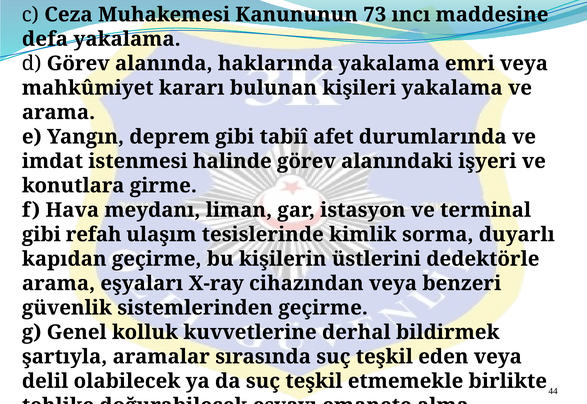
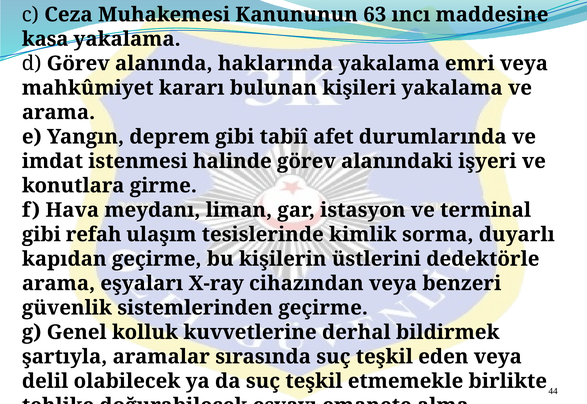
73: 73 -> 63
defa: defa -> kasa
